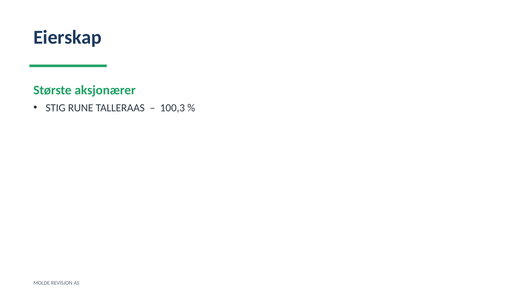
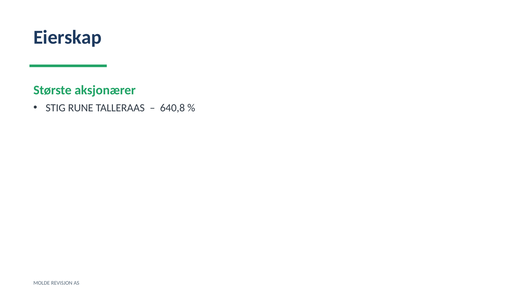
100,3: 100,3 -> 640,8
